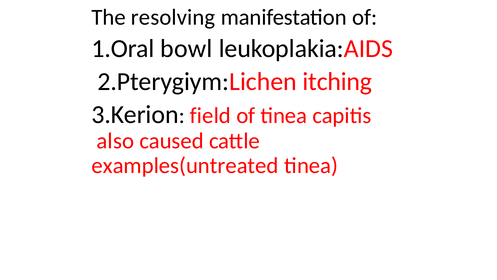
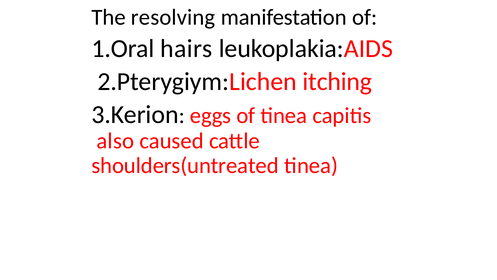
bowl: bowl -> hairs
field: field -> eggs
examples(untreated: examples(untreated -> shoulders(untreated
